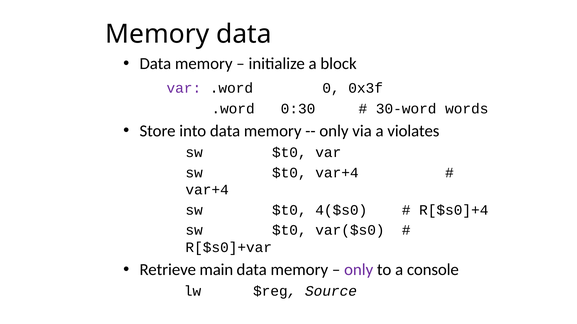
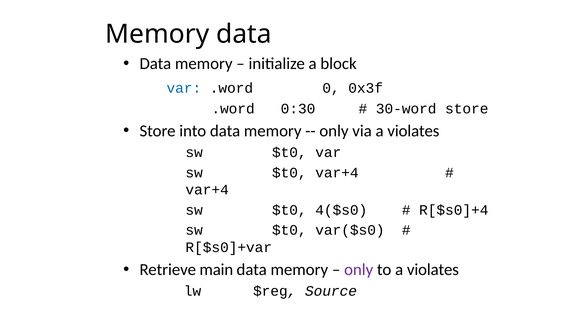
var at (184, 88) colour: purple -> blue
30-word words: words -> store
to a console: console -> violates
